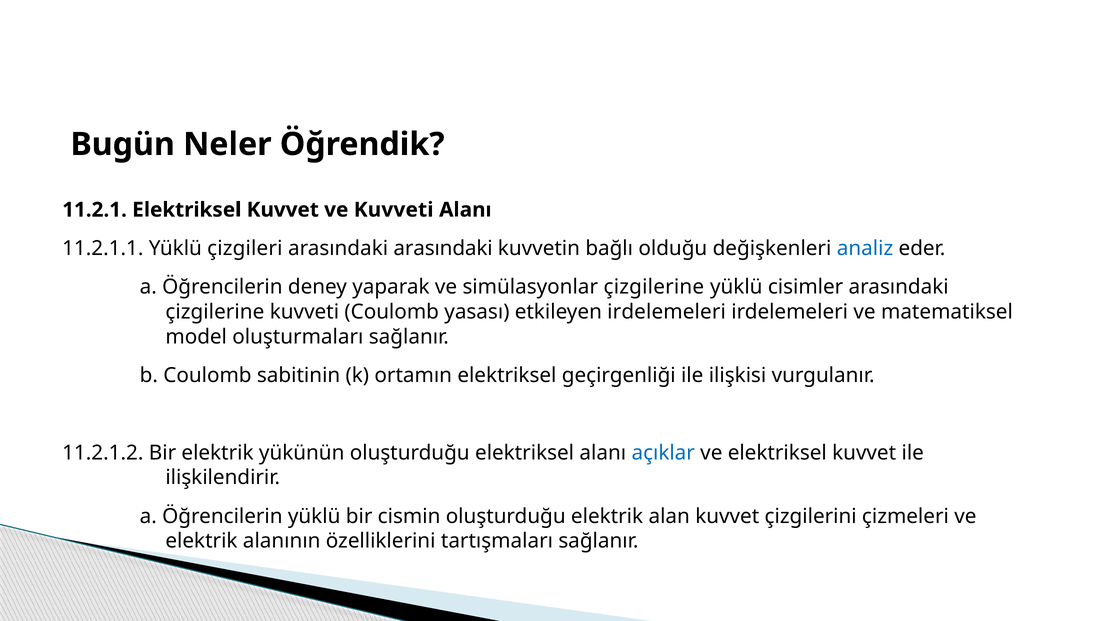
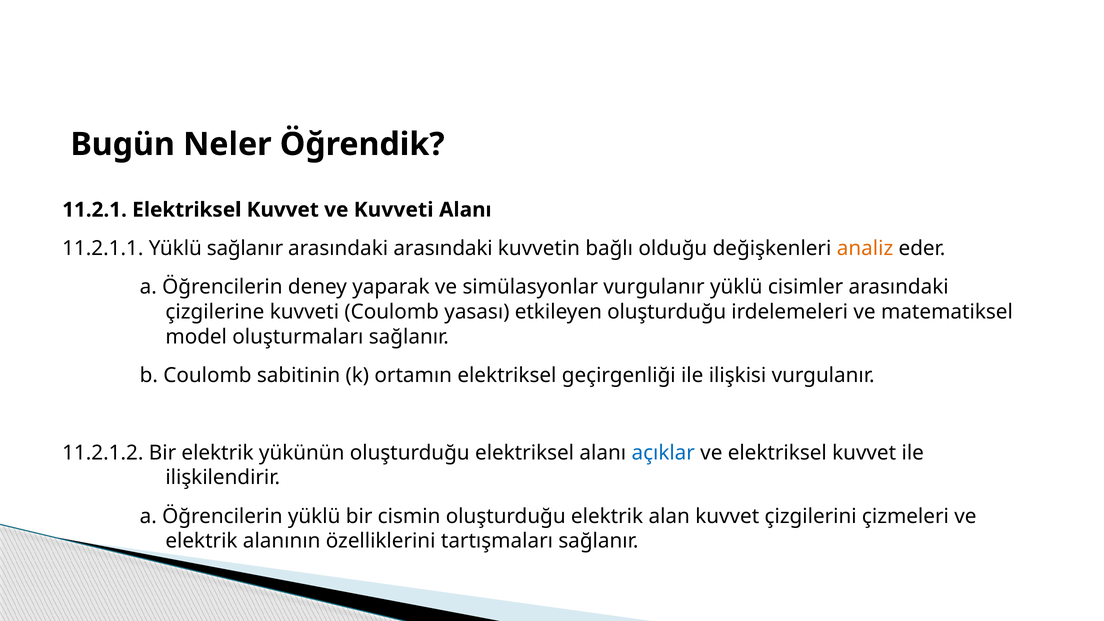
Yüklü çizgileri: çizgileri -> sağlanır
analiz colour: blue -> orange
simülasyonlar çizgilerine: çizgilerine -> vurgulanır
etkileyen irdelemeleri: irdelemeleri -> oluşturduğu
